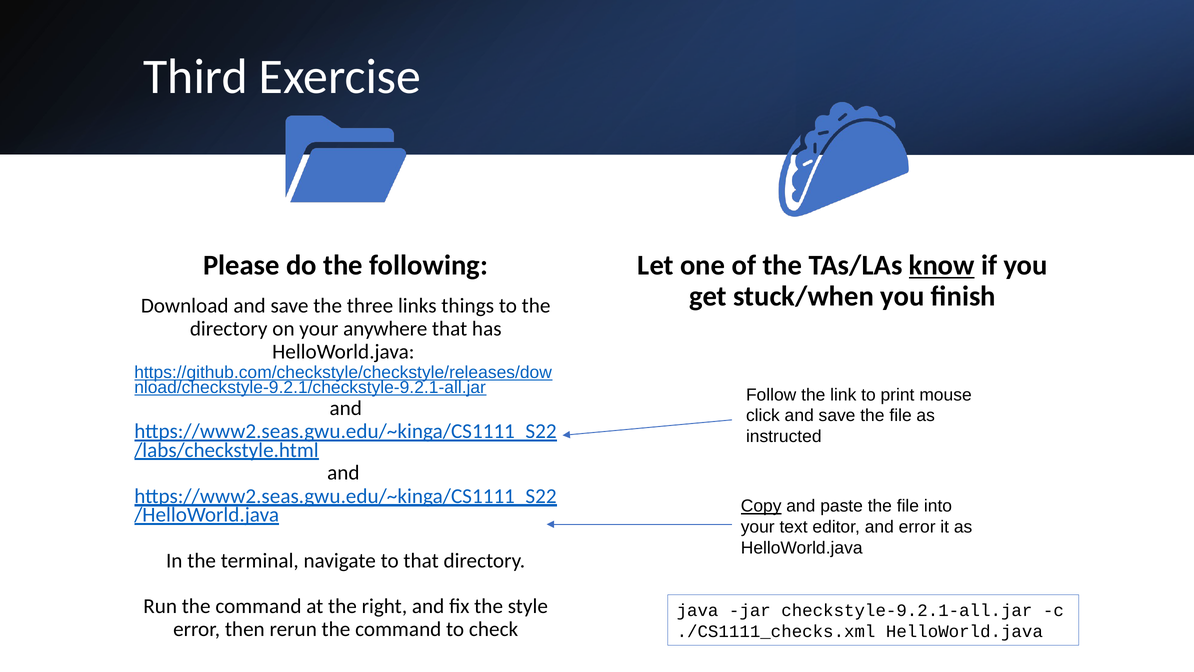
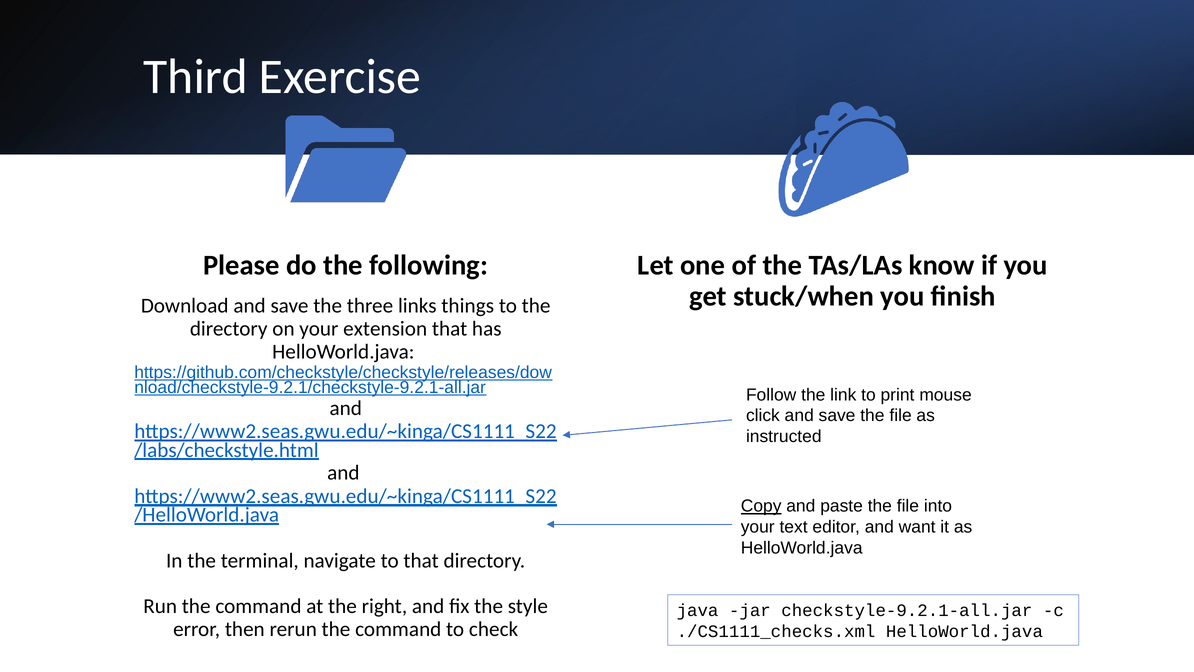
know underline: present -> none
anywhere: anywhere -> extension
and error: error -> want
